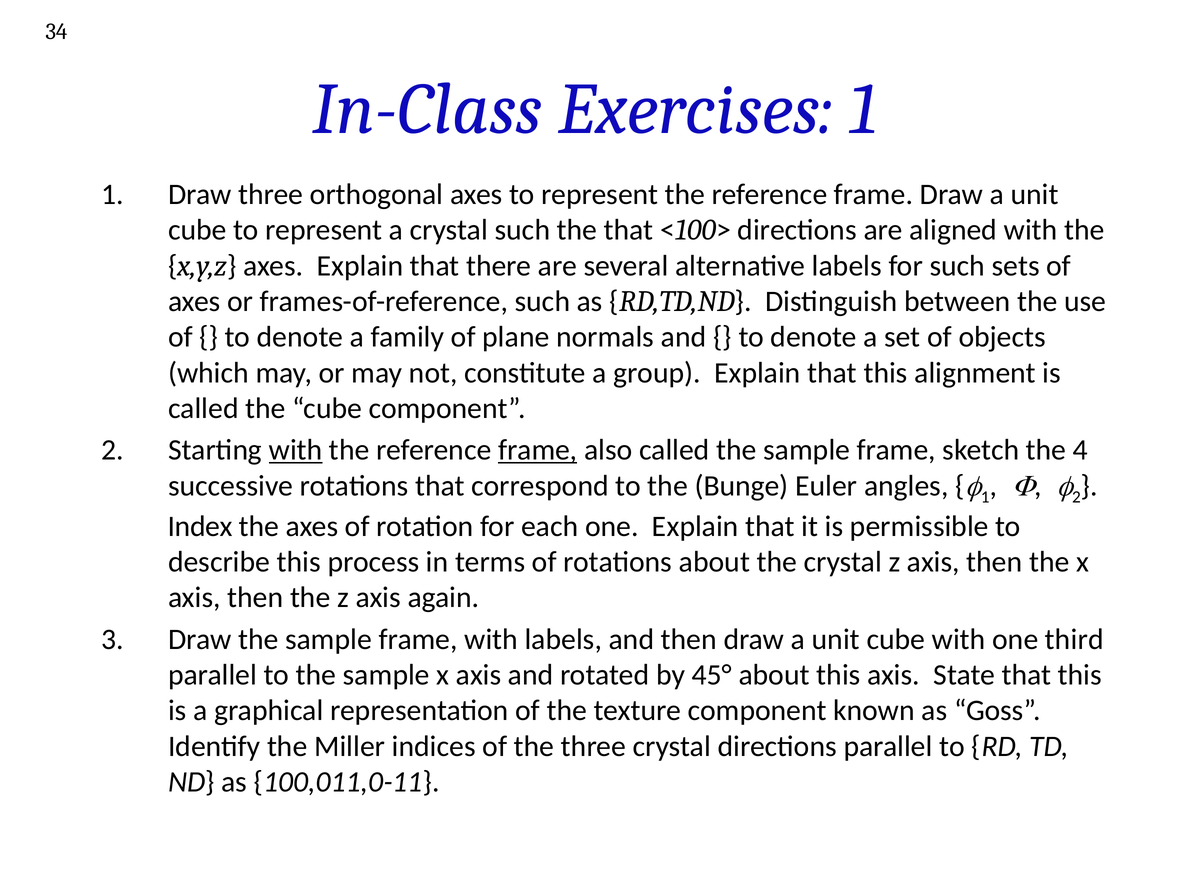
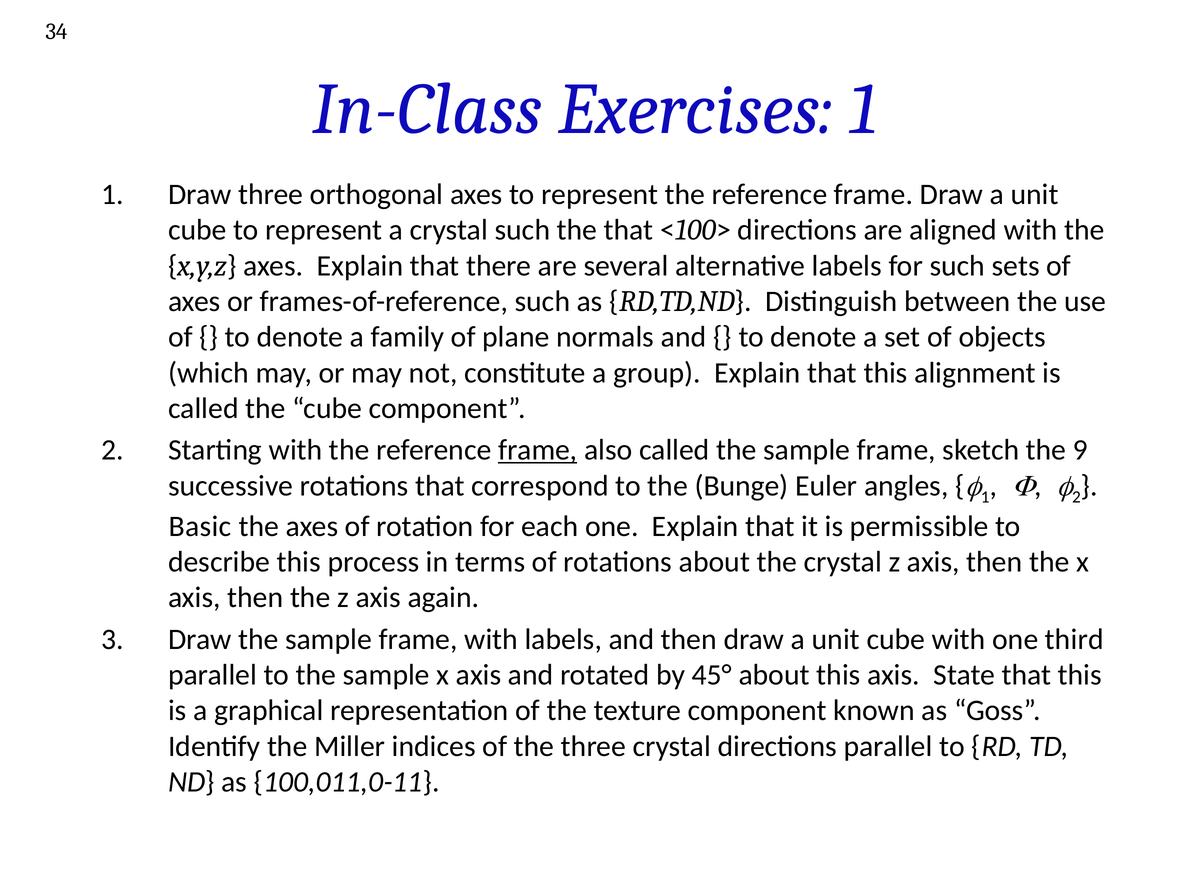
with at (296, 450) underline: present -> none
4: 4 -> 9
Index: Index -> Basic
